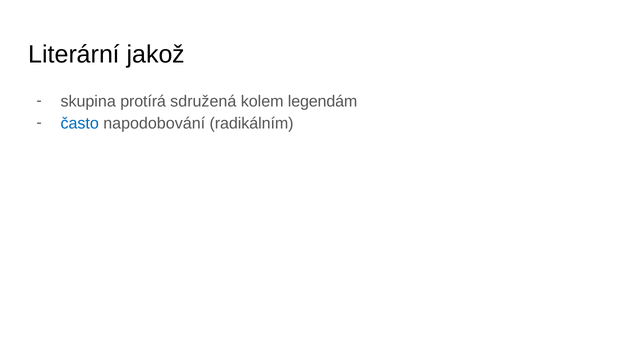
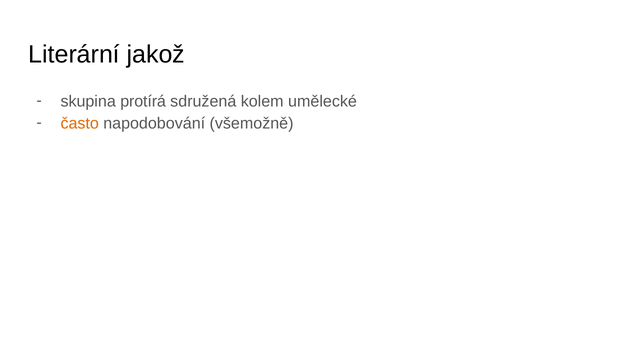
legendám: legendám -> umělecké
často colour: blue -> orange
radikálním: radikálním -> všemožně
